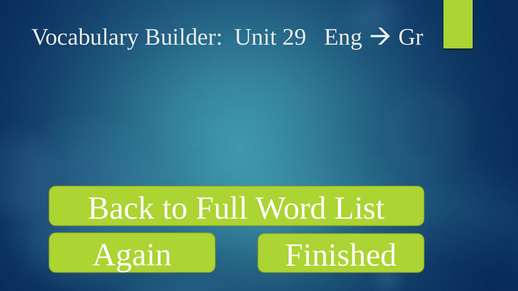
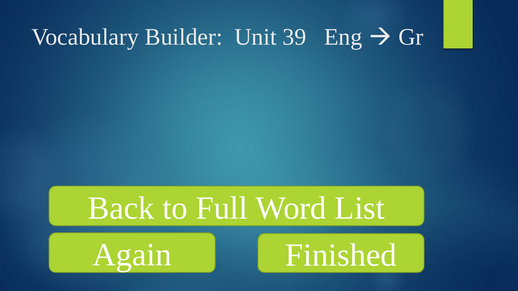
29: 29 -> 39
